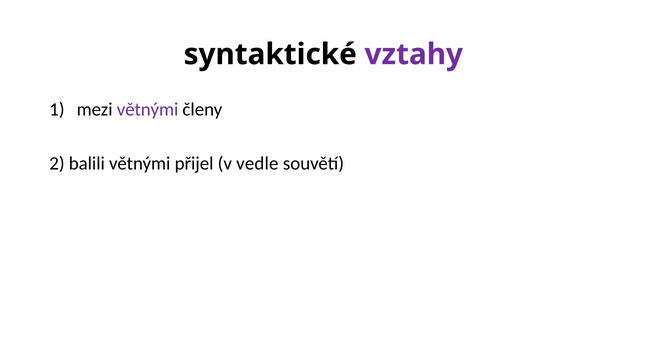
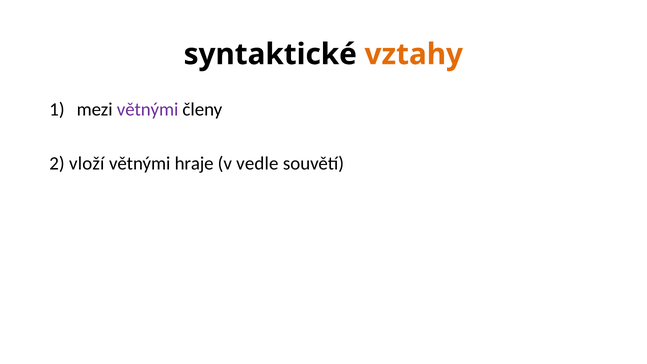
vztahy colour: purple -> orange
balili: balili -> vloží
přijel: přijel -> hraje
